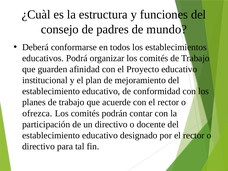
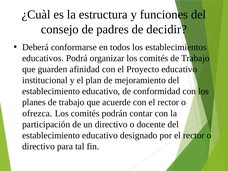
mundo: mundo -> decidir
